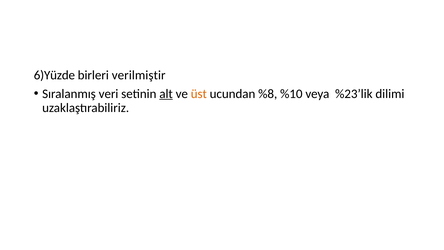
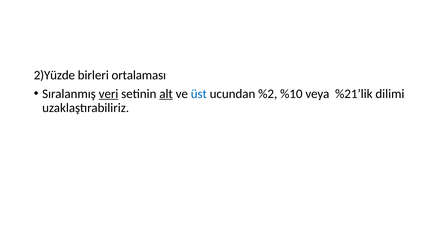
6)Yüzde: 6)Yüzde -> 2)Yüzde
verilmiştir: verilmiştir -> ortalaması
veri underline: none -> present
üst colour: orange -> blue
%8: %8 -> %2
%23’lik: %23’lik -> %21’lik
